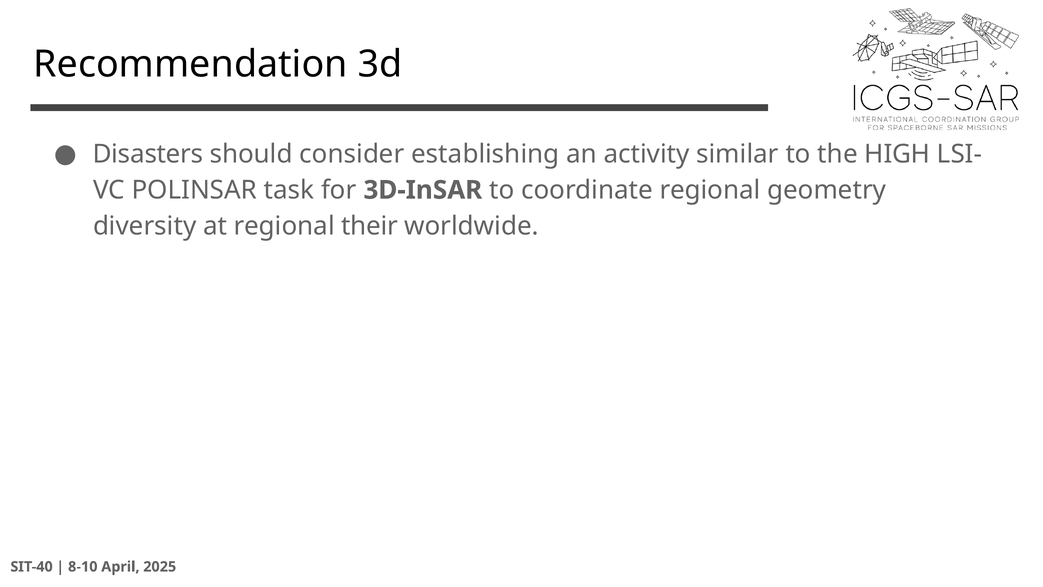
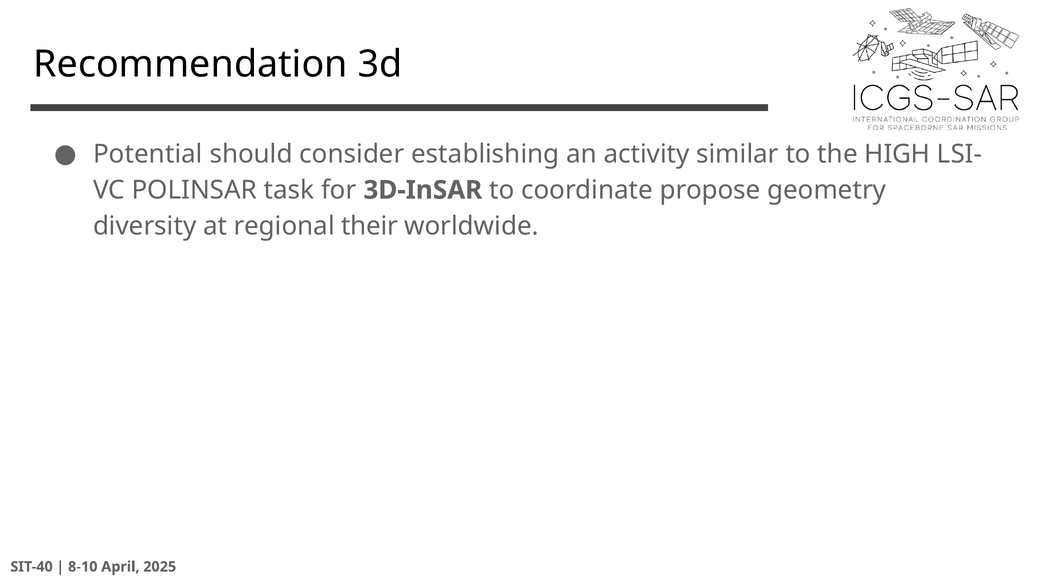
Disasters: Disasters -> Potential
coordinate regional: regional -> propose
